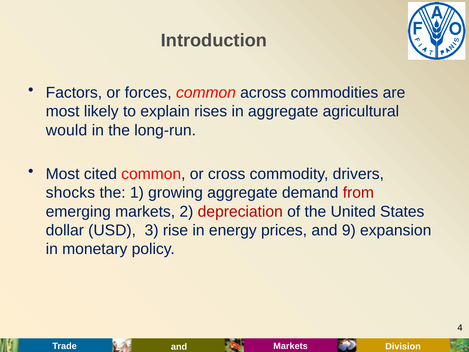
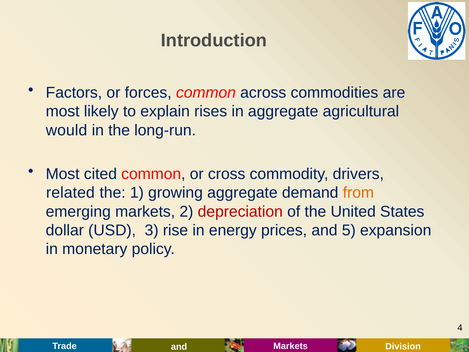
shocks: shocks -> related
from colour: red -> orange
9: 9 -> 5
